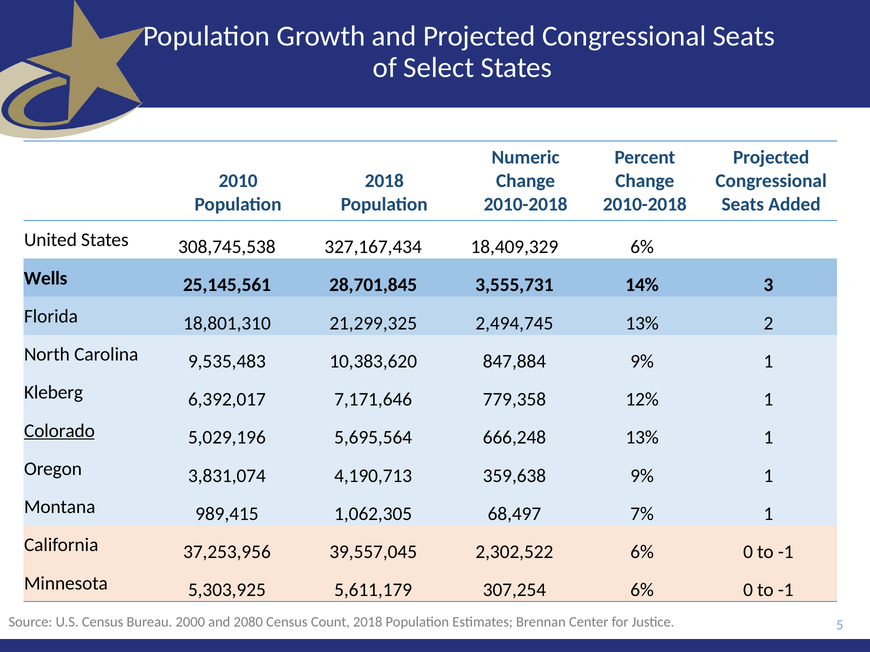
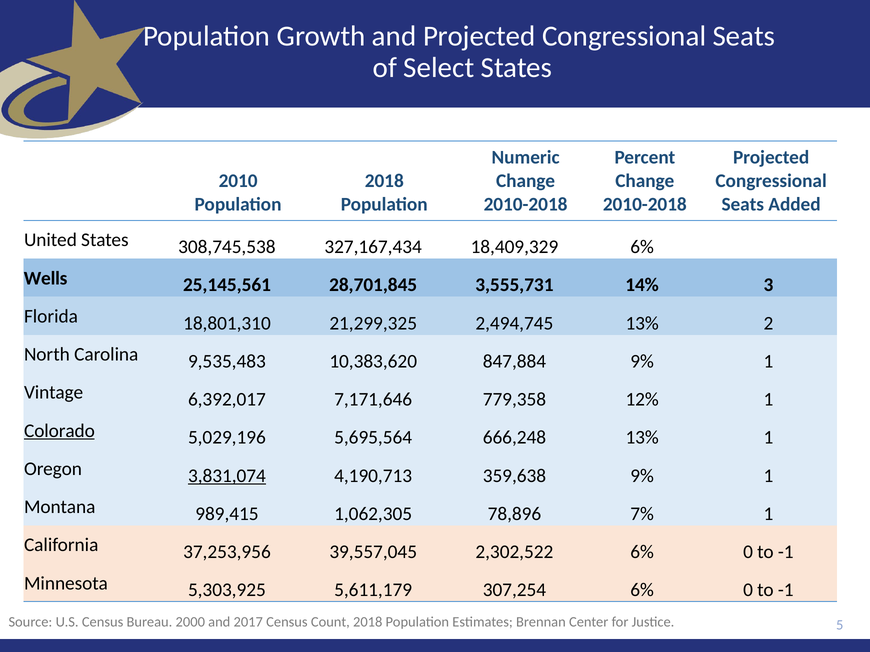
Kleberg: Kleberg -> Vintage
3,831,074 underline: none -> present
68,497: 68,497 -> 78,896
2080: 2080 -> 2017
